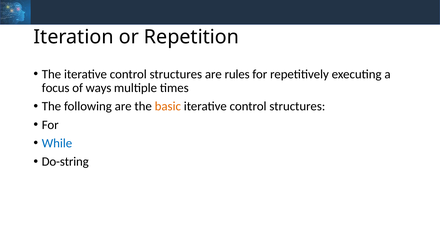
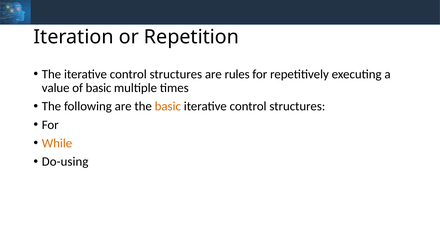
focus: focus -> value
of ways: ways -> basic
While colour: blue -> orange
Do-string: Do-string -> Do-using
